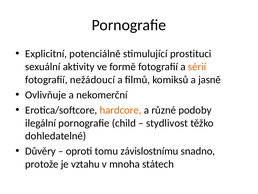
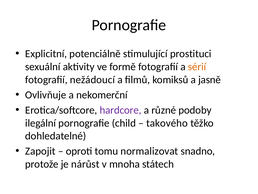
hardcore colour: orange -> purple
stydlivost: stydlivost -> takového
Důvěry: Důvěry -> Zapojit
závislostnímu: závislostnímu -> normalizovat
vztahu: vztahu -> nárůst
